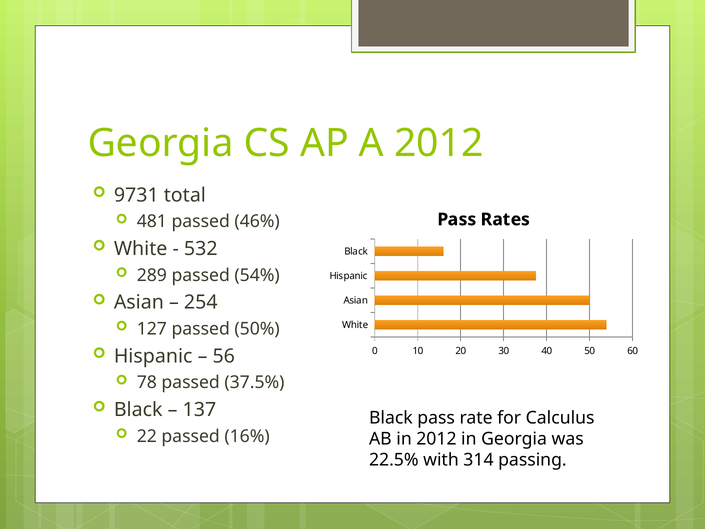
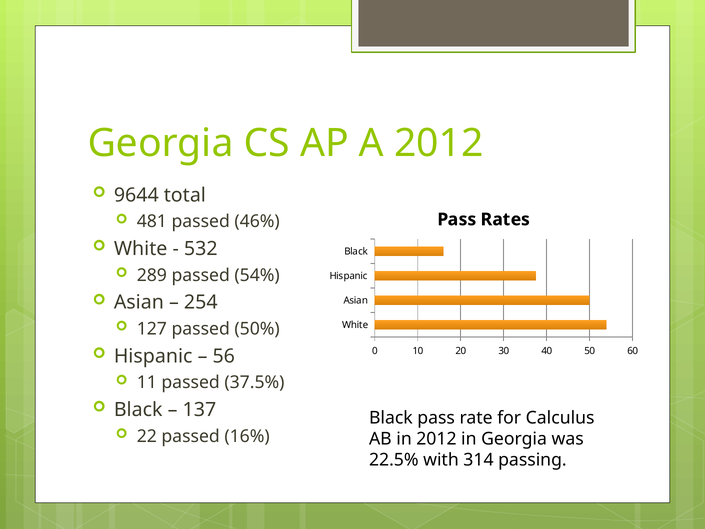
9731: 9731 -> 9644
78: 78 -> 11
